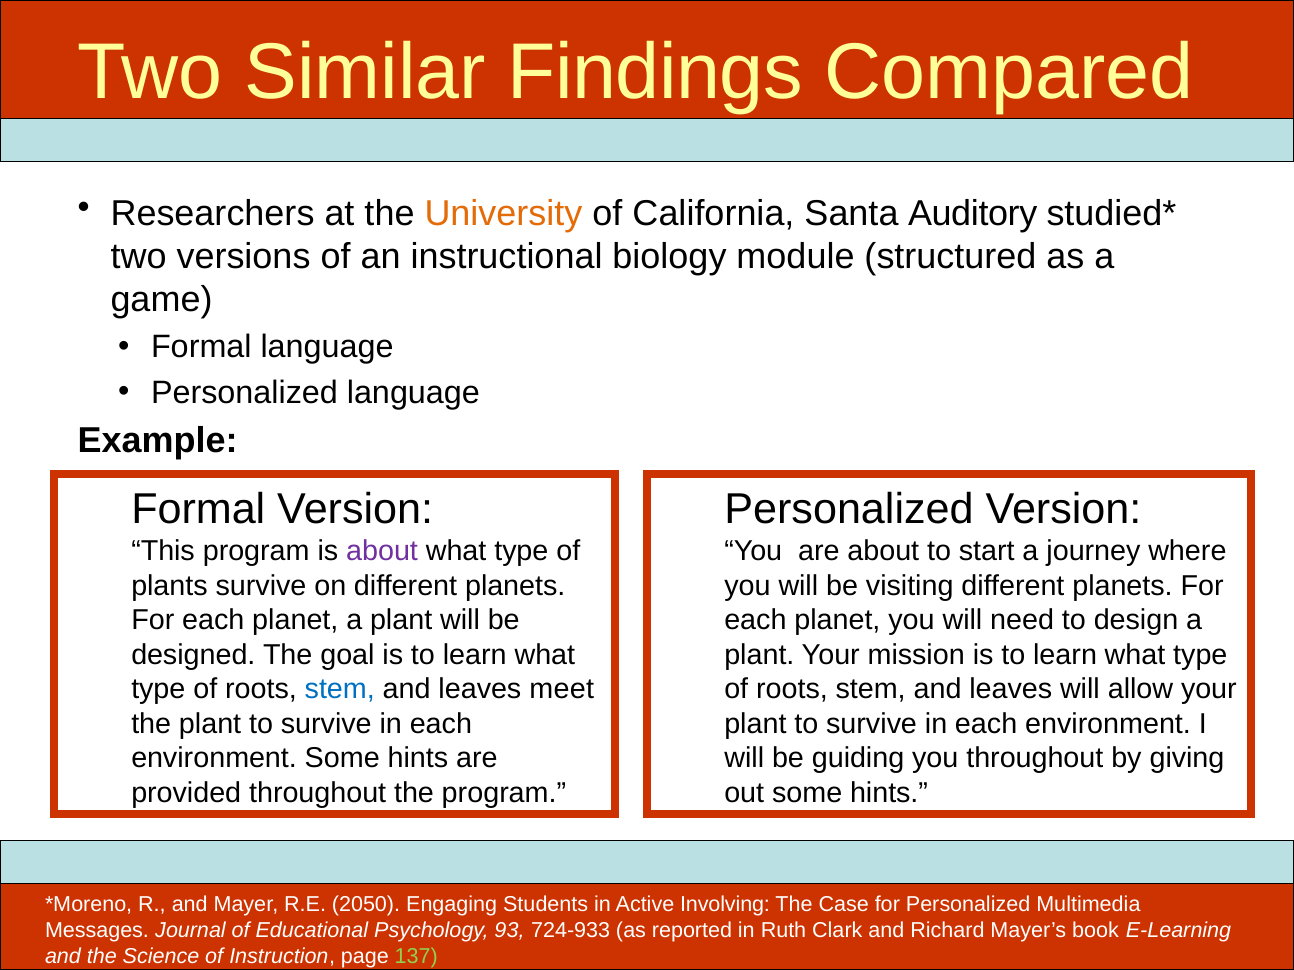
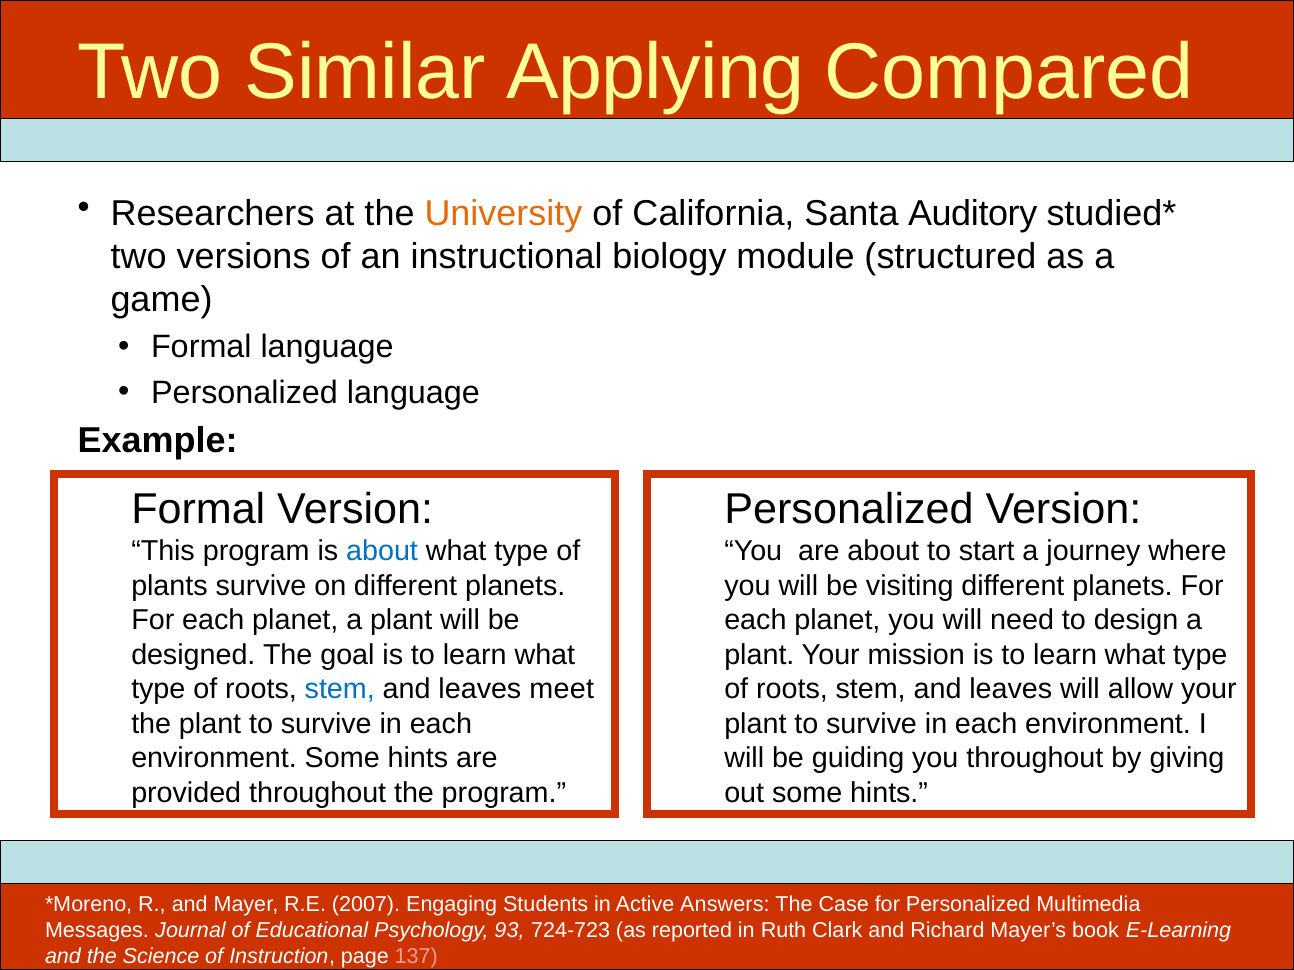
Findings: Findings -> Applying
about at (382, 552) colour: purple -> blue
2050: 2050 -> 2007
Involving: Involving -> Answers
724-933: 724-933 -> 724-723
137 colour: light green -> pink
